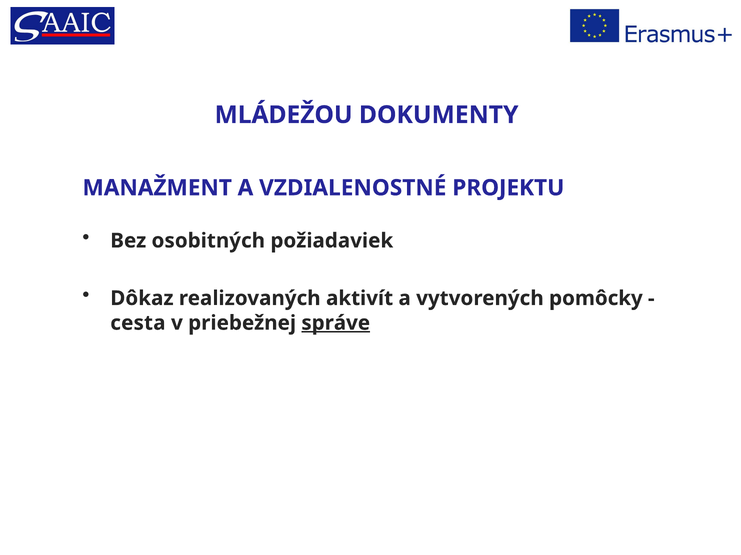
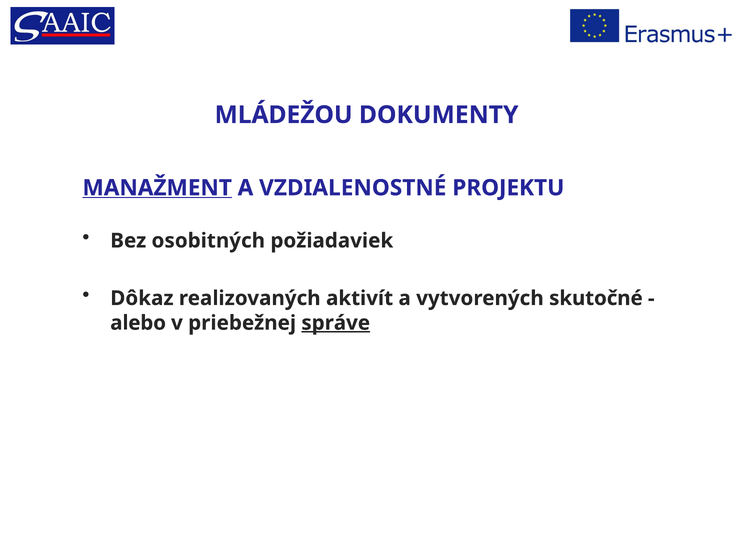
MANAŽMENT underline: none -> present
pomôcky: pomôcky -> skutočné
cesta: cesta -> alebo
